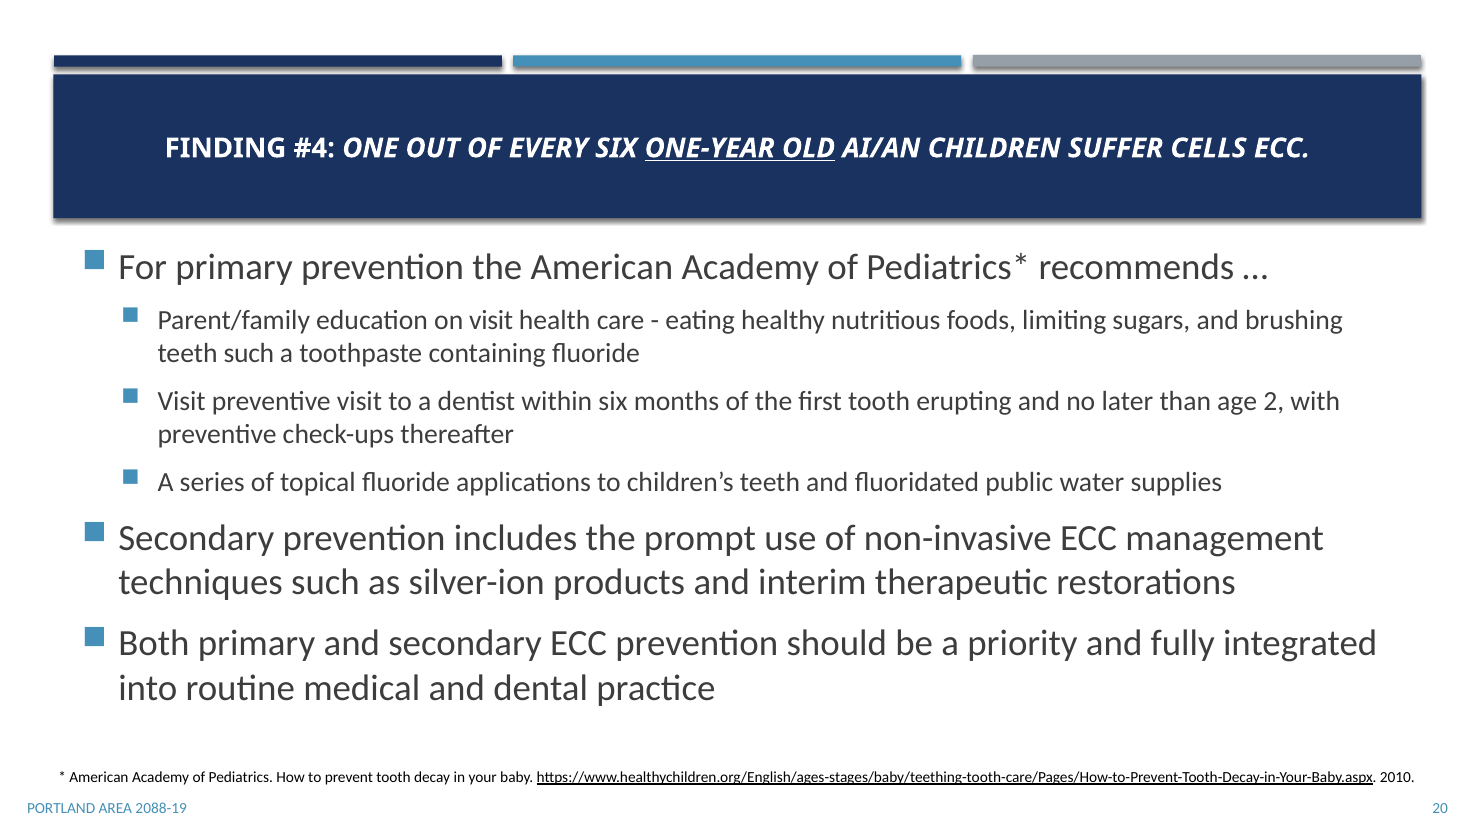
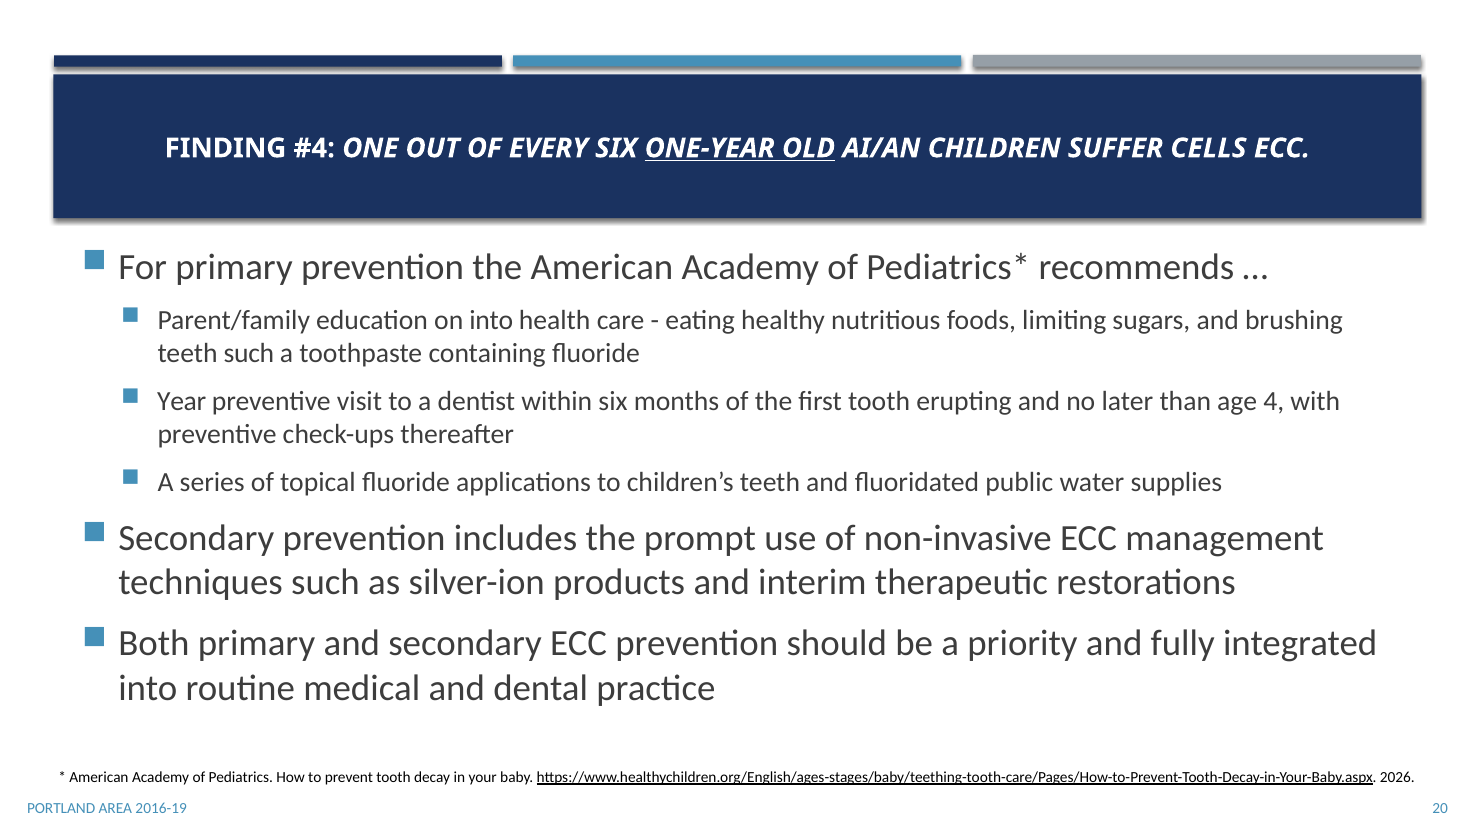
on visit: visit -> into
Visit at (182, 401): Visit -> Year
2: 2 -> 4
2010: 2010 -> 2026
2088-19: 2088-19 -> 2016-19
